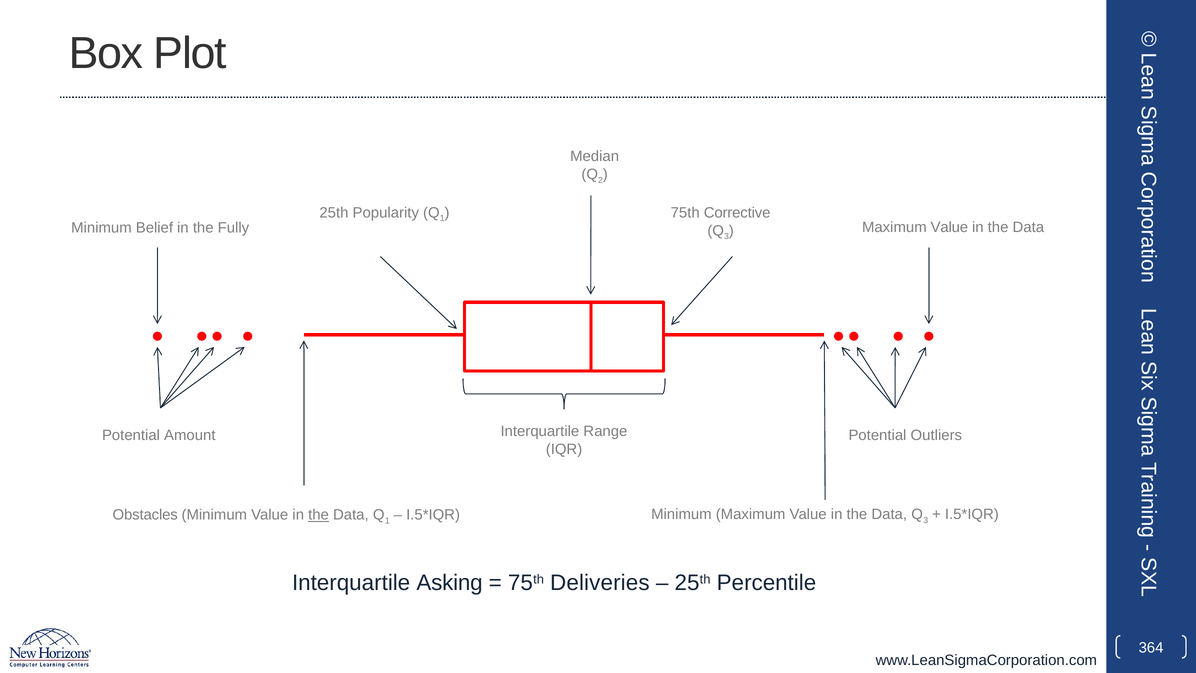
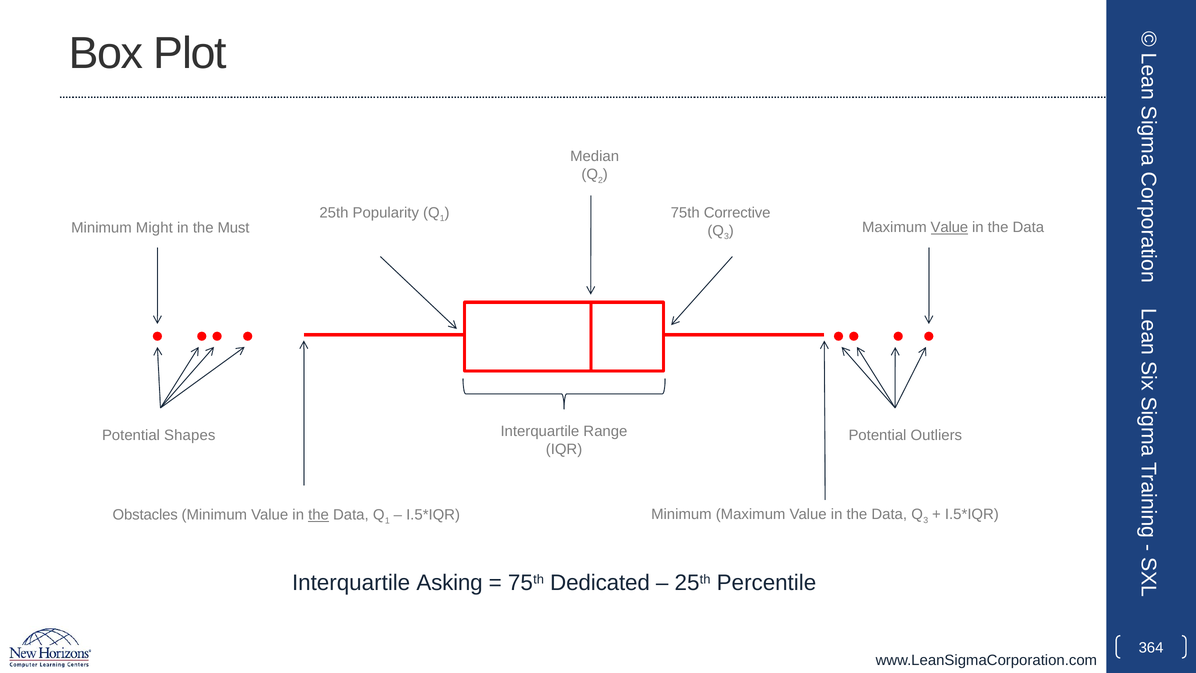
Belief: Belief -> Might
Fully: Fully -> Must
Value at (949, 227) underline: none -> present
Amount: Amount -> Shapes
Deliveries: Deliveries -> Dedicated
